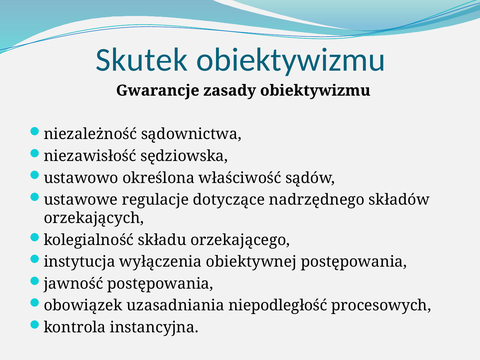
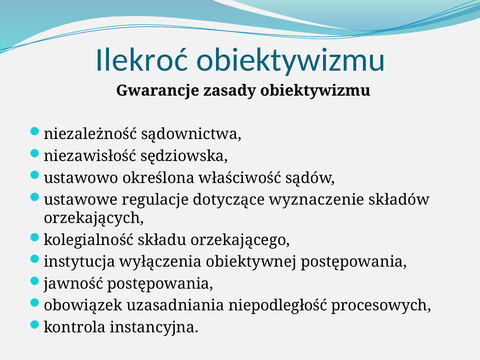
Skutek: Skutek -> Ilekroć
nadrzędnego: nadrzędnego -> wyznaczenie
